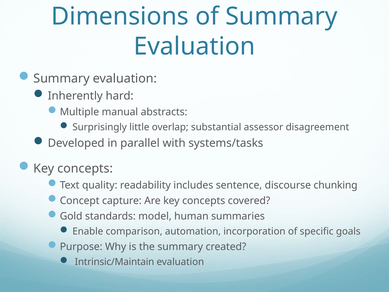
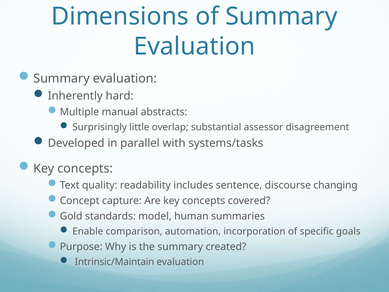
chunking: chunking -> changing
